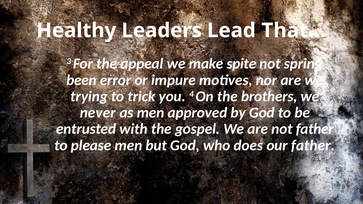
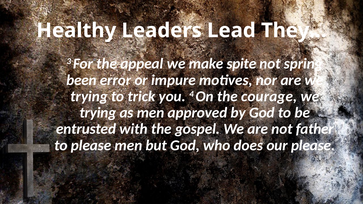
That…: That… -> They…
brothers: brothers -> courage
never at (98, 113): never -> trying
our father: father -> please
